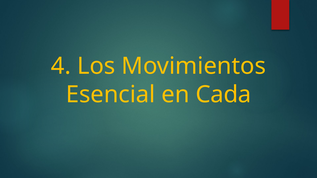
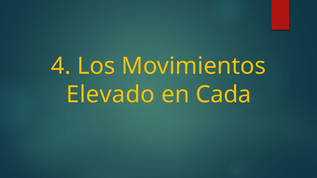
Esencial: Esencial -> Elevado
